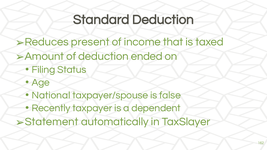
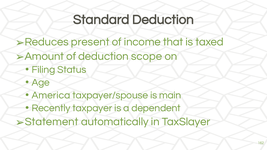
ended: ended -> scope
National: National -> America
false: false -> main
